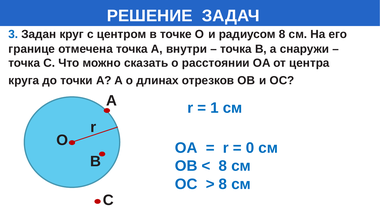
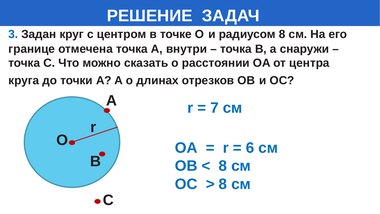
1: 1 -> 7
0: 0 -> 6
